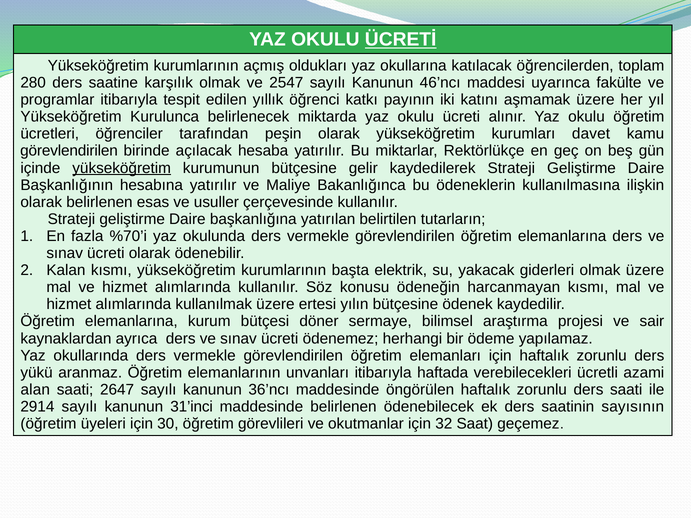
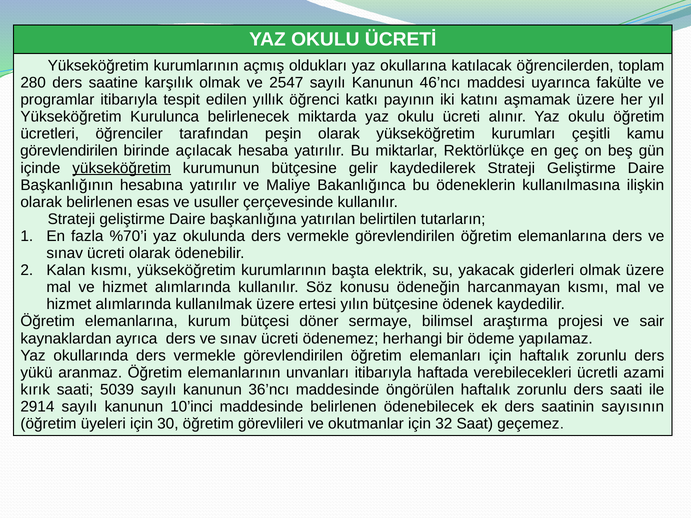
ÜCRETİ underline: present -> none
davet: davet -> çeşitli
alan: alan -> kırık
2647: 2647 -> 5039
31’inci: 31’inci -> 10’inci
